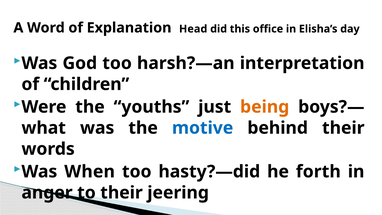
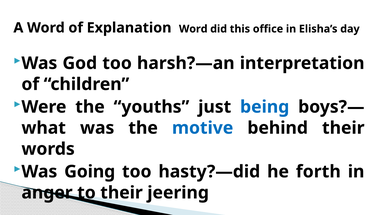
Explanation Head: Head -> Word
being colour: orange -> blue
When: When -> Going
